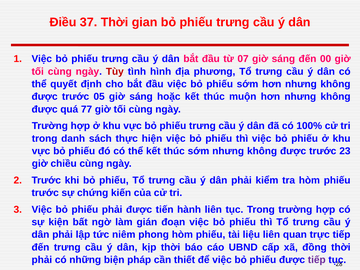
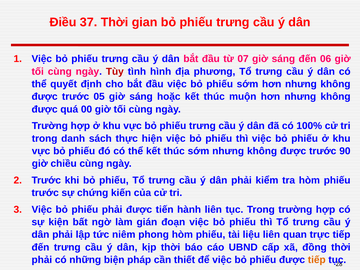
00: 00 -> 06
77: 77 -> 00
23: 23 -> 90
tiếp at (317, 260) colour: purple -> orange
